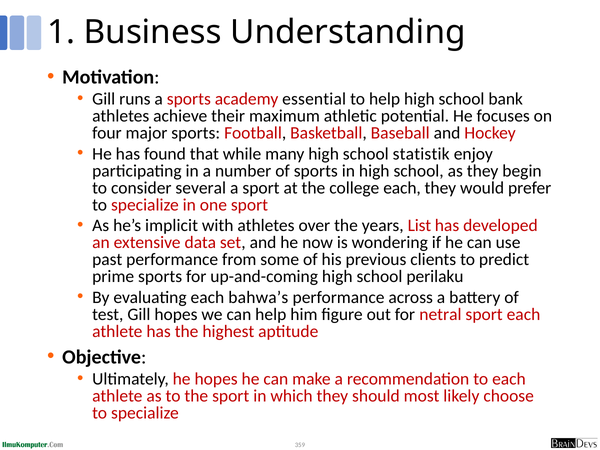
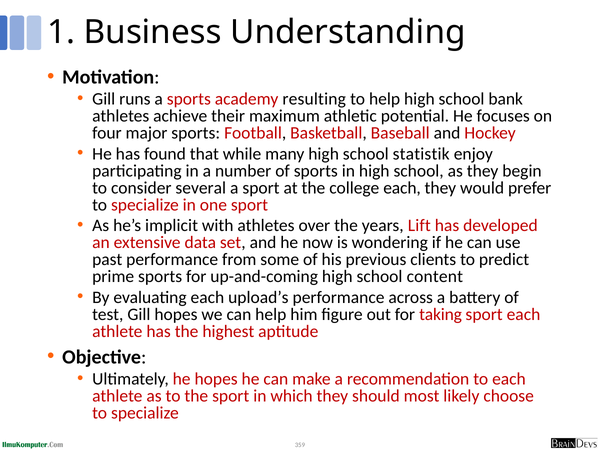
essential: essential -> resulting
List: List -> Lift
perilaku: perilaku -> content
bahwa’s: bahwa’s -> upload’s
netral: netral -> taking
